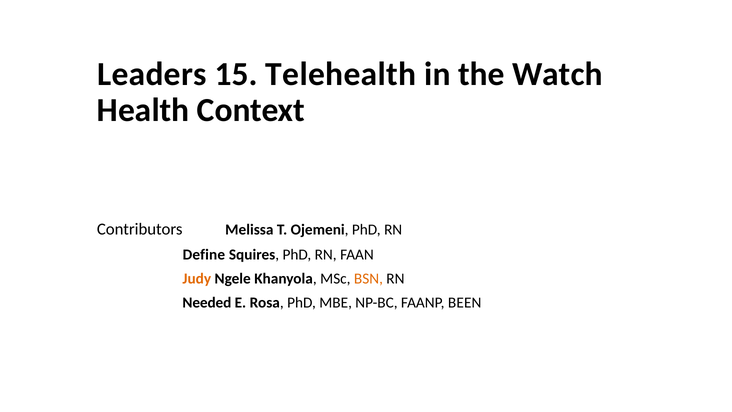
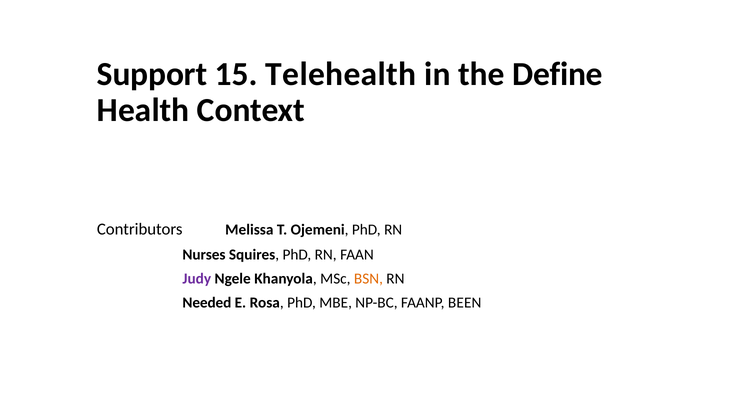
Leaders: Leaders -> Support
Watch: Watch -> Define
Define: Define -> Nurses
Judy colour: orange -> purple
